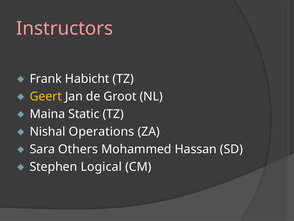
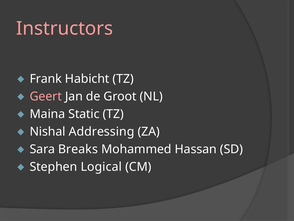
Geert colour: yellow -> pink
Operations: Operations -> Addressing
Others: Others -> Breaks
